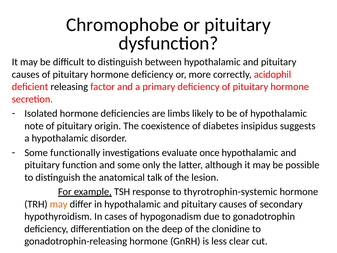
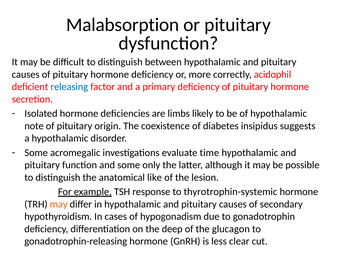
Chromophobe: Chromophobe -> Malabsorption
releasing colour: black -> blue
functionally: functionally -> acromegalic
once: once -> time
talk: talk -> like
clonidine: clonidine -> glucagon
